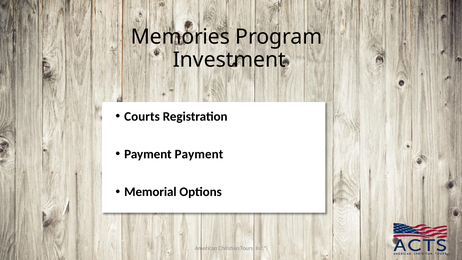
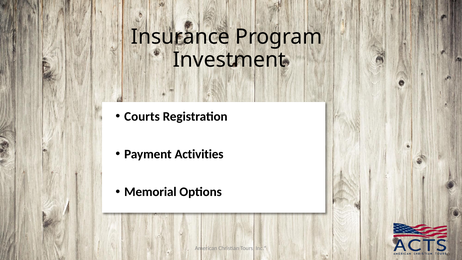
Memories: Memories -> Insurance
Payment Payment: Payment -> Activities
